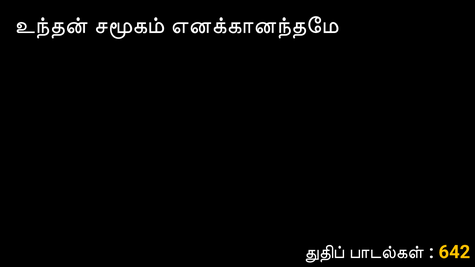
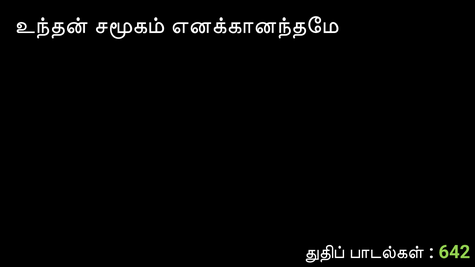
642 colour: yellow -> light green
